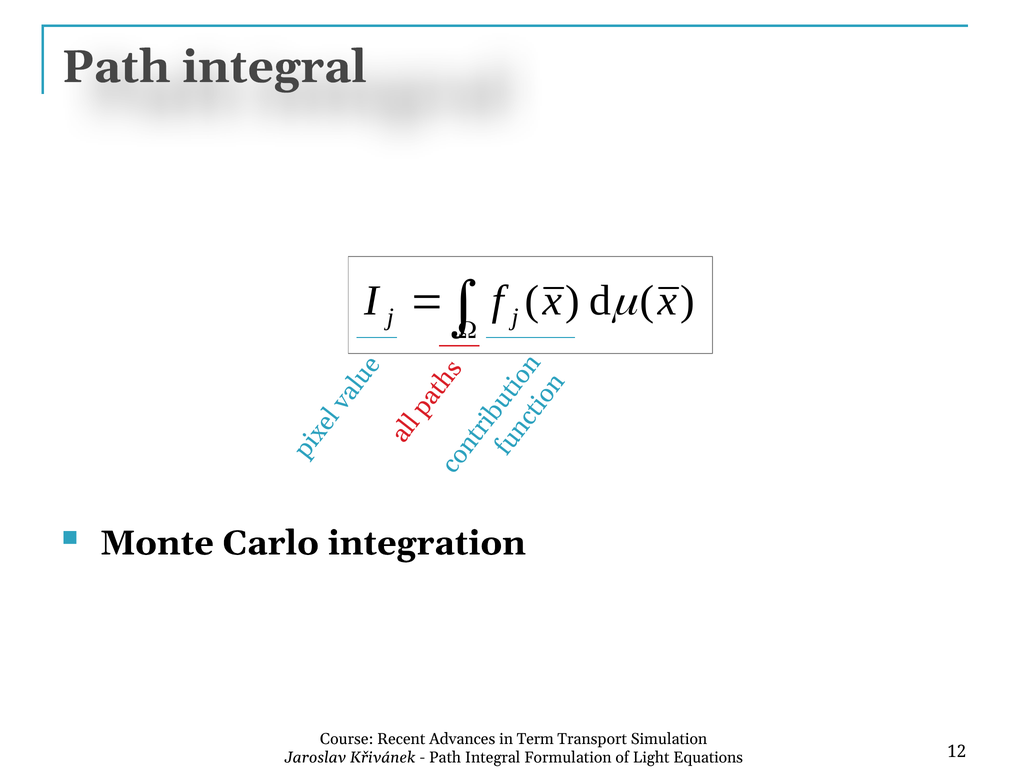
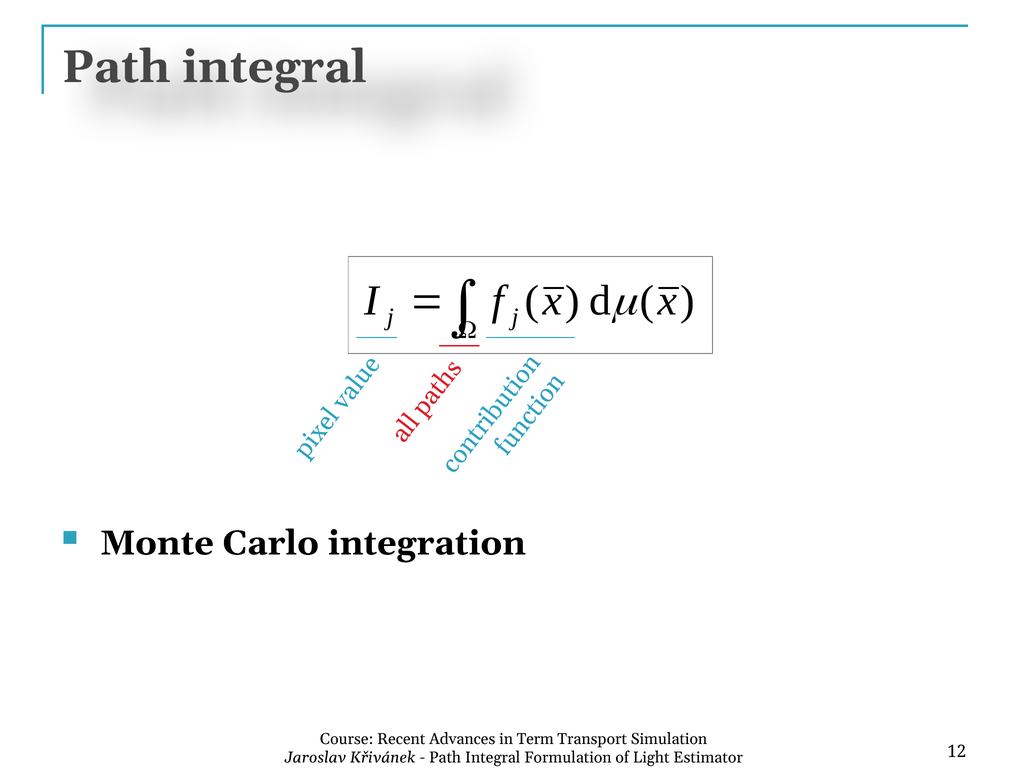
Equations: Equations -> Estimator
